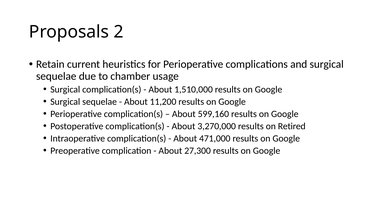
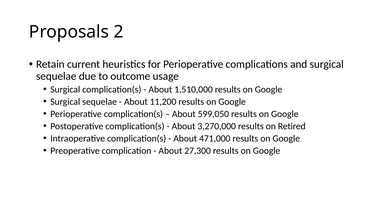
chamber: chamber -> outcome
599,160: 599,160 -> 599,050
